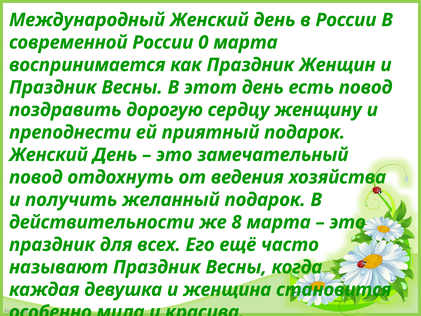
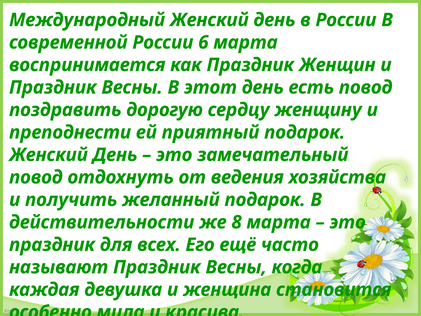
0: 0 -> 6
